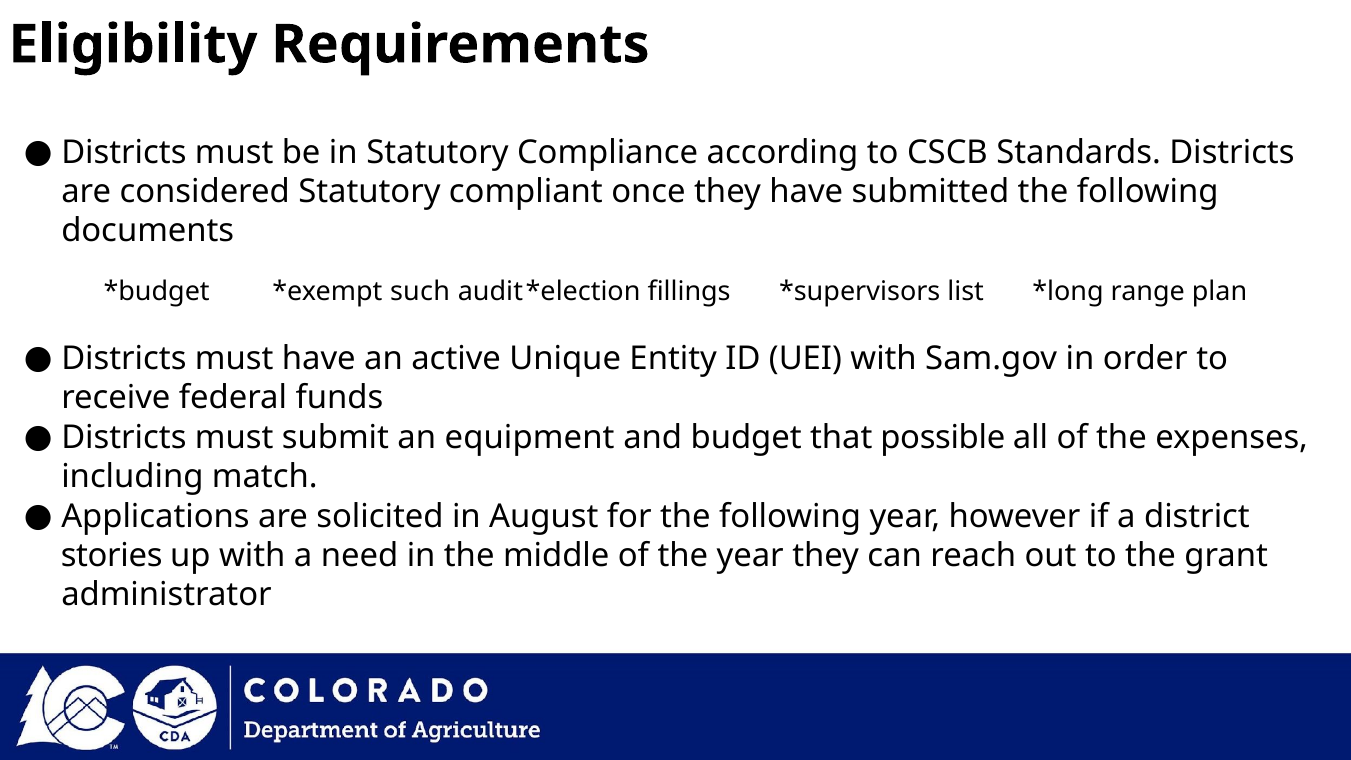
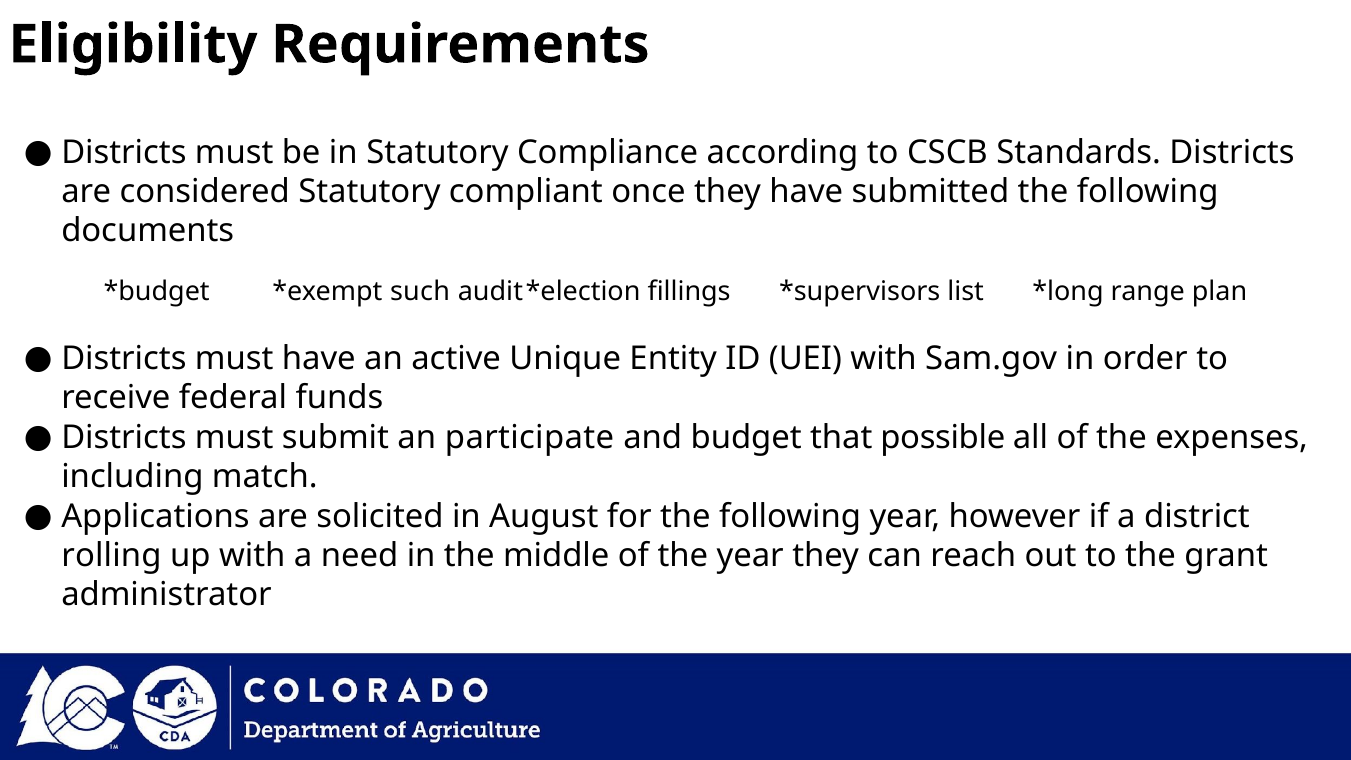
equipment: equipment -> participate
stories: stories -> rolling
